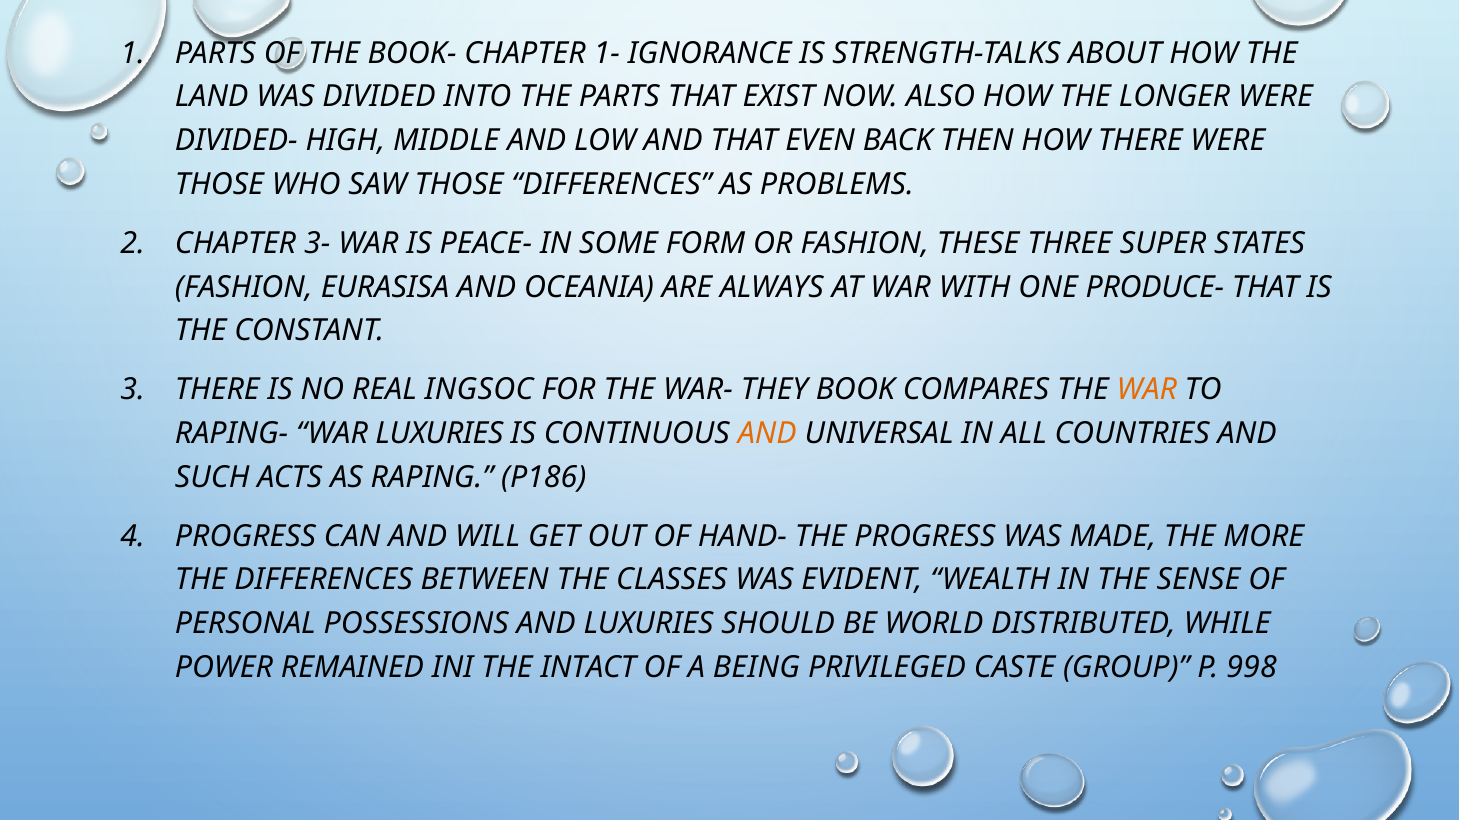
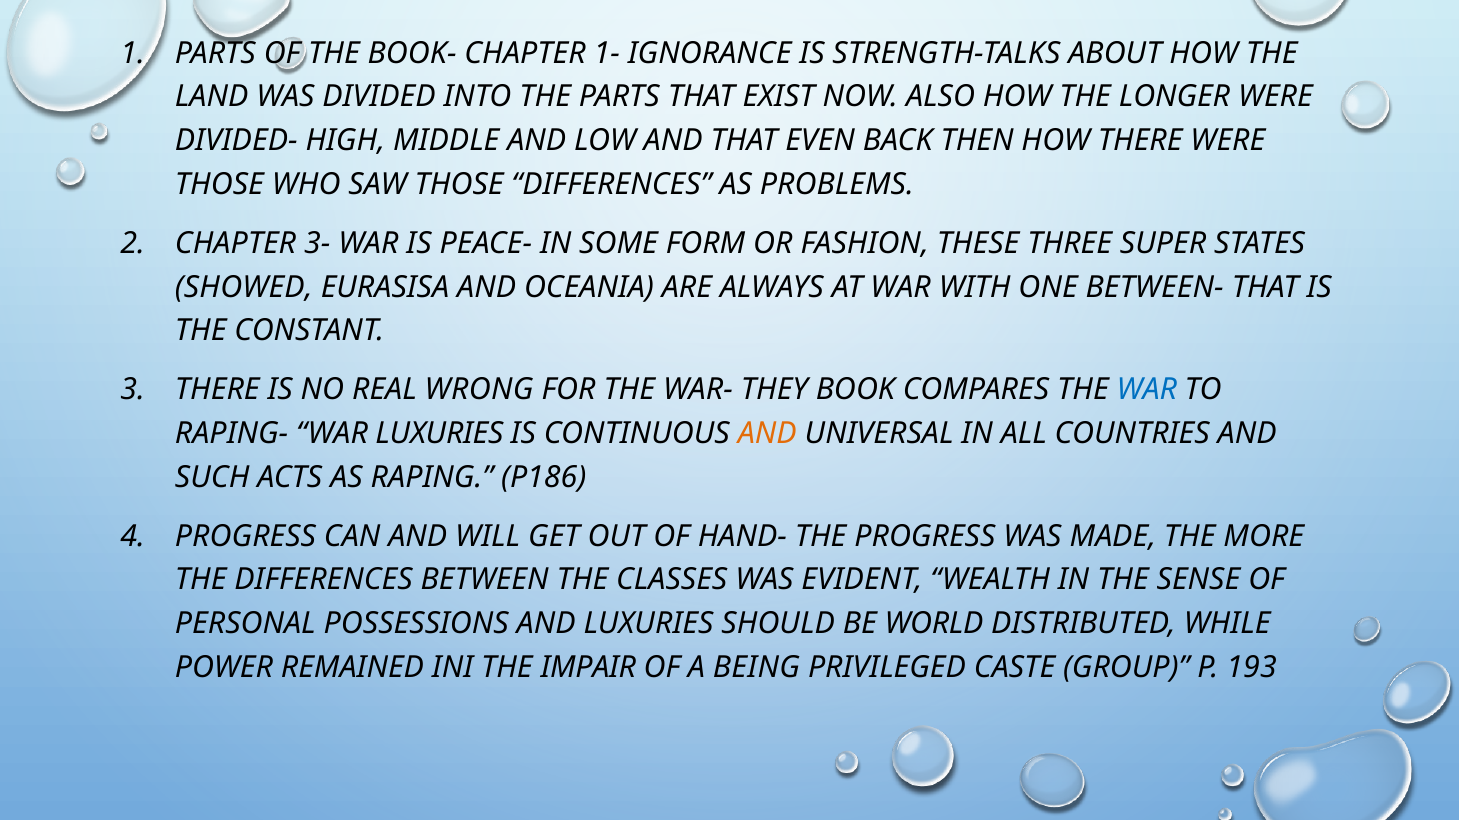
FASHION at (244, 287): FASHION -> SHOWED
PRODUCE-: PRODUCE- -> BETWEEN-
INGSOC: INGSOC -> WRONG
WAR at (1147, 390) colour: orange -> blue
INTACT: INTACT -> IMPAIR
998: 998 -> 193
